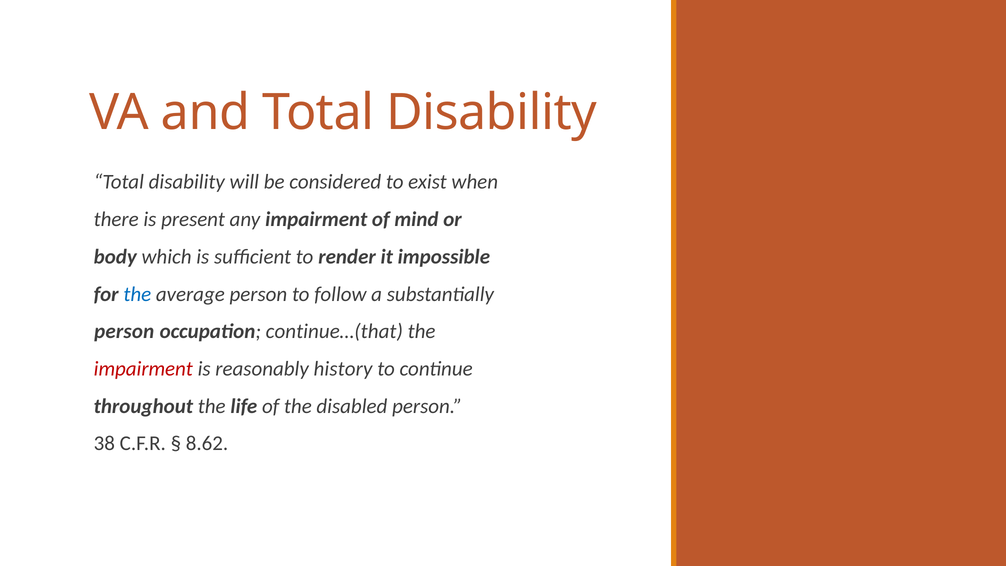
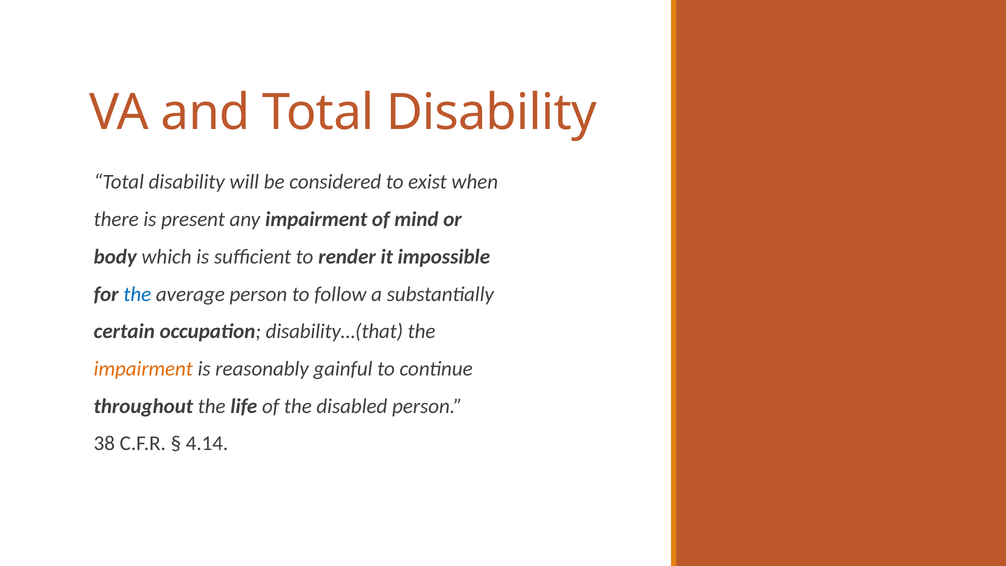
person at (124, 331): person -> certain
continue…(that: continue…(that -> disability…(that
impairment at (143, 369) colour: red -> orange
history: history -> gainful
8.62: 8.62 -> 4.14
